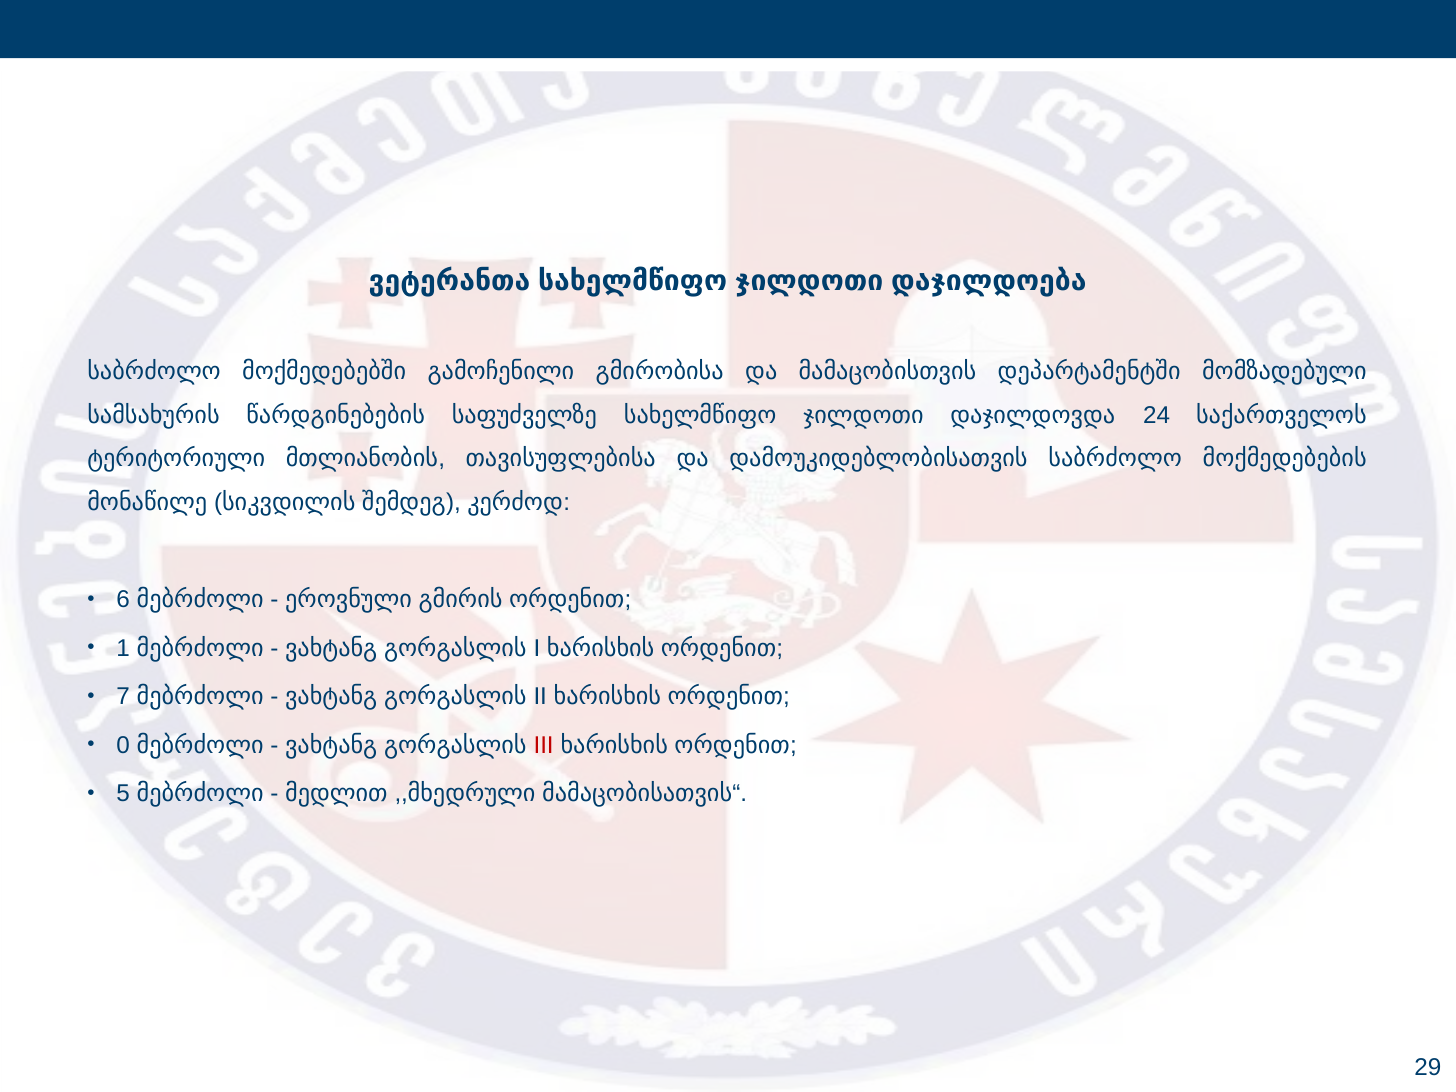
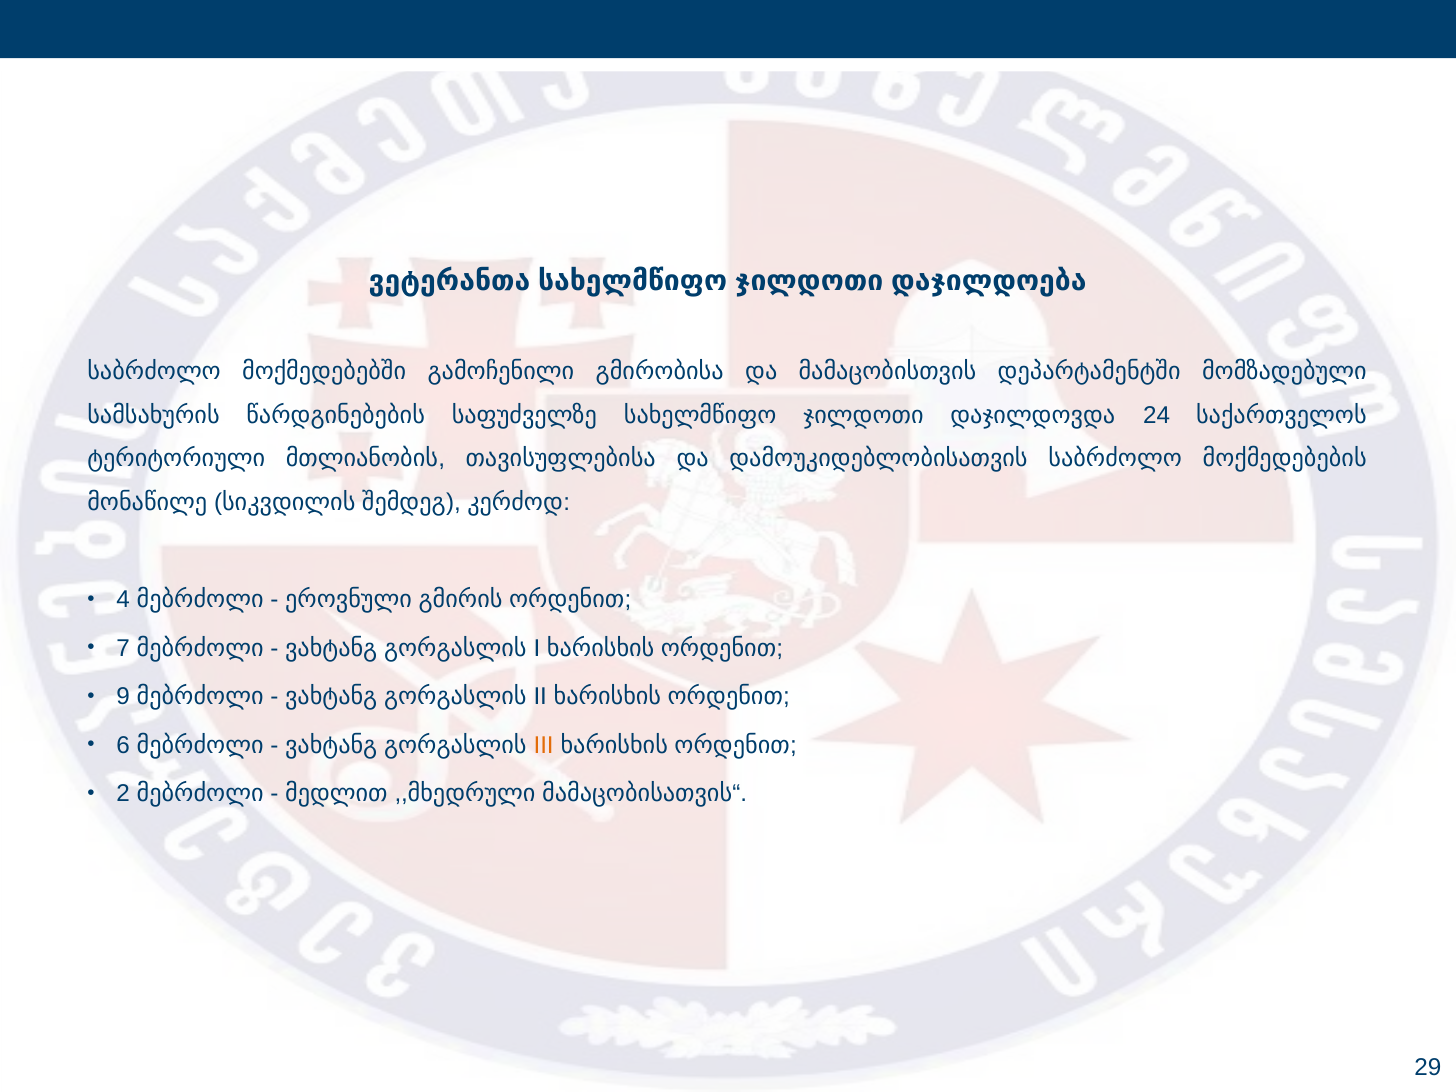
6: 6 -> 4
1: 1 -> 7
7: 7 -> 9
0: 0 -> 6
III colour: red -> orange
5: 5 -> 2
